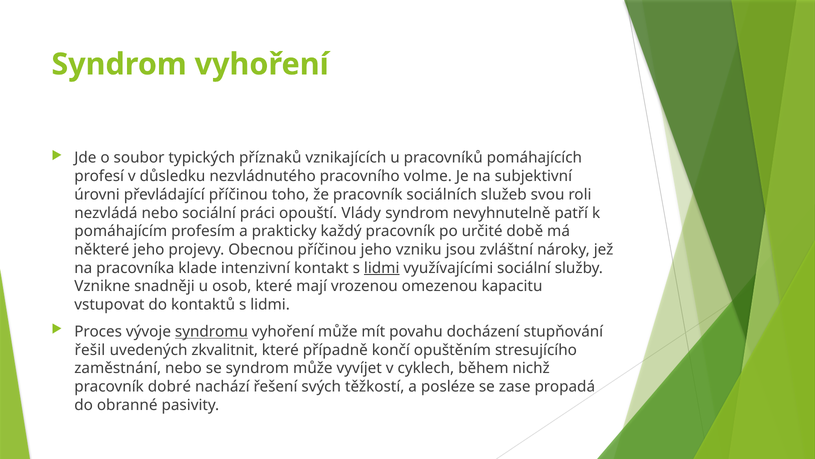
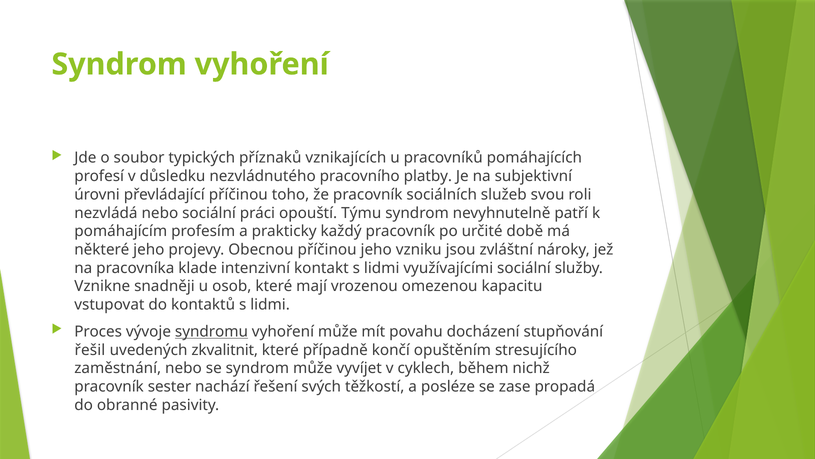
volme: volme -> platby
Vlády: Vlády -> Týmu
lidmi at (382, 268) underline: present -> none
dobré: dobré -> sester
